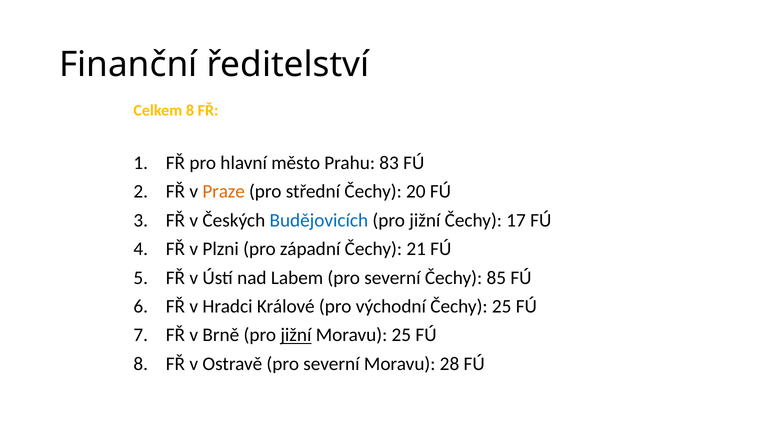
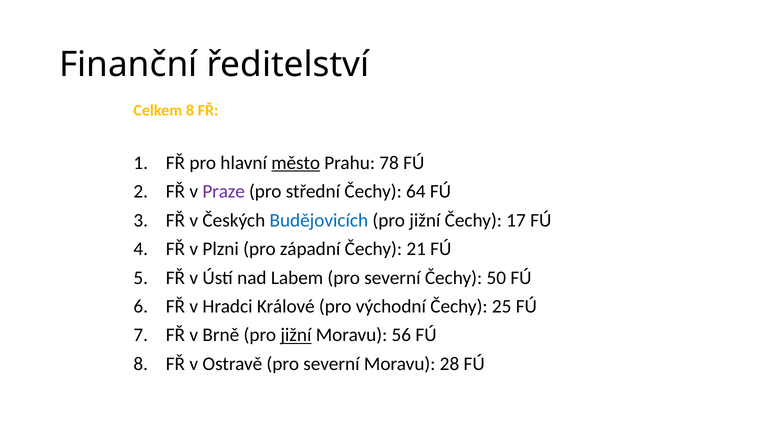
město underline: none -> present
83: 83 -> 78
Praze colour: orange -> purple
20: 20 -> 64
85: 85 -> 50
Moravu 25: 25 -> 56
